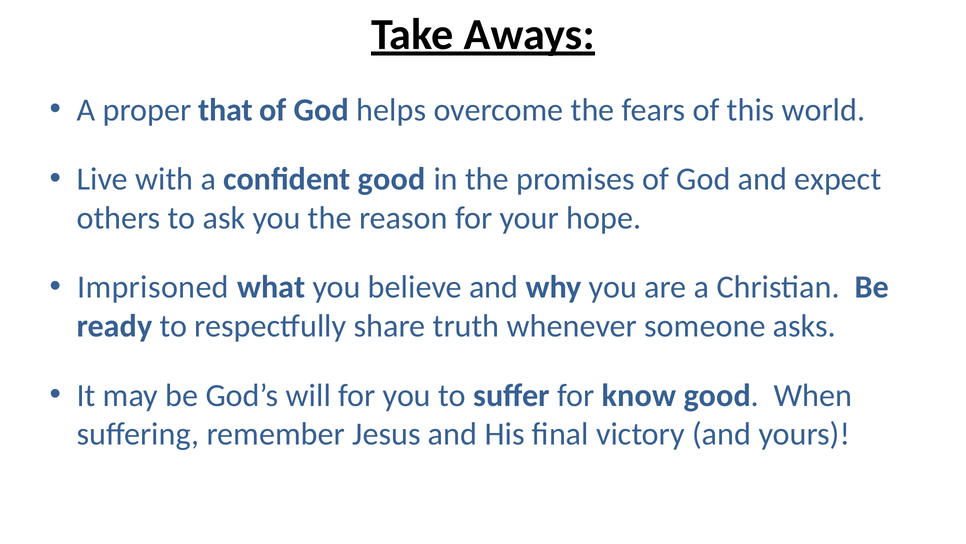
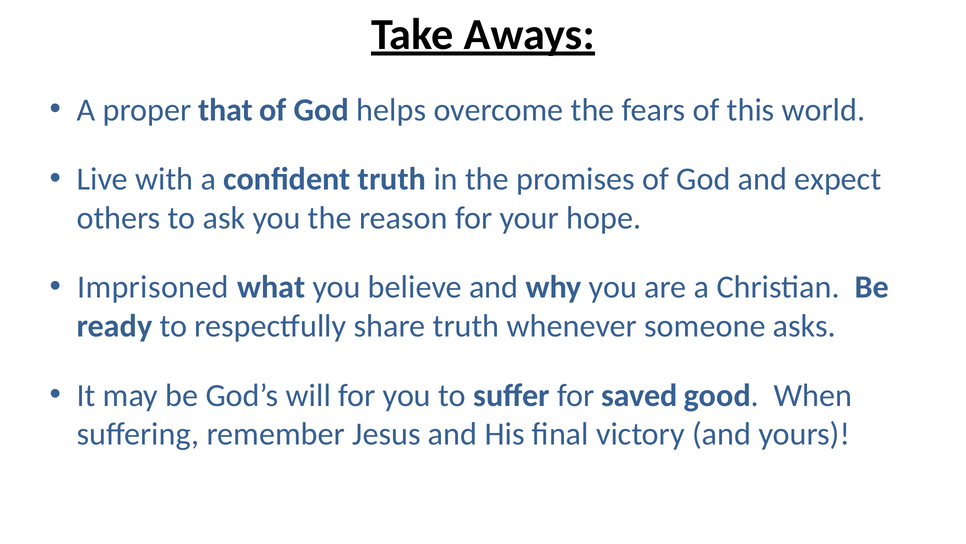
confident good: good -> truth
know: know -> saved
